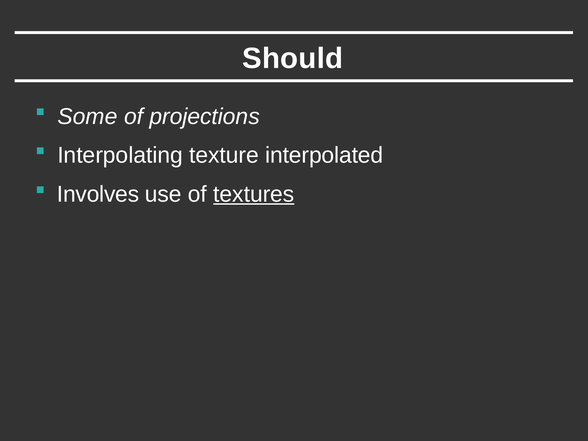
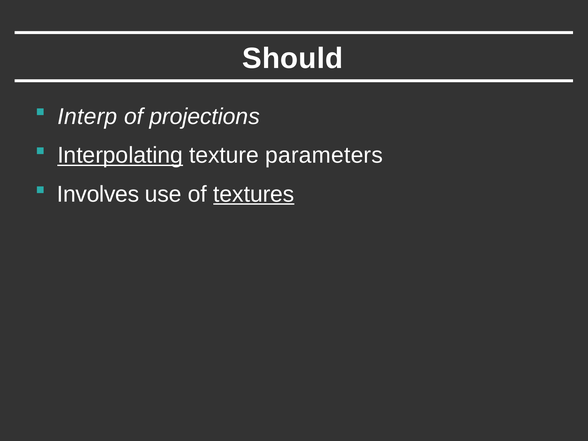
Some: Some -> Interp
Interpolating underline: none -> present
interpolated: interpolated -> parameters
